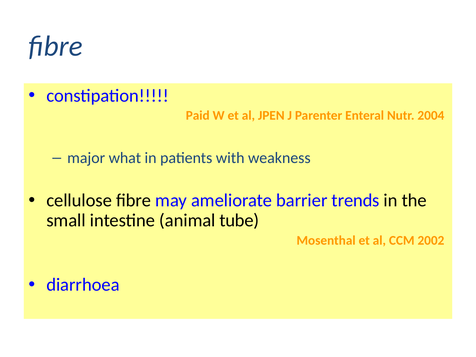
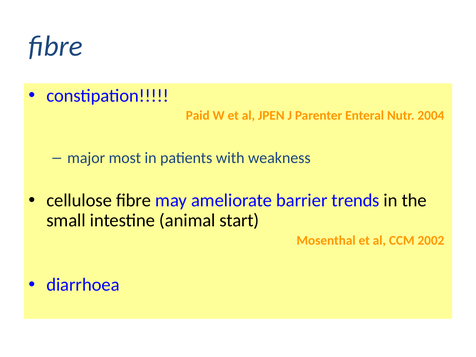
what: what -> most
tube: tube -> start
